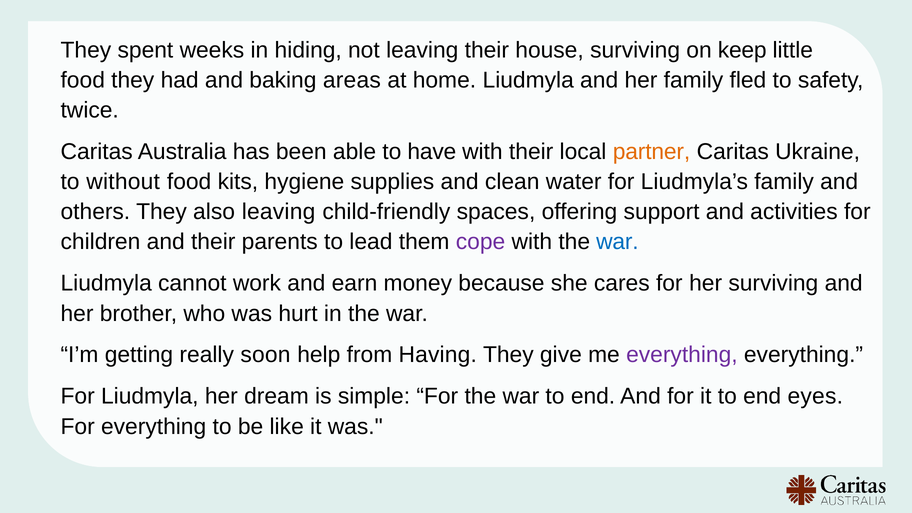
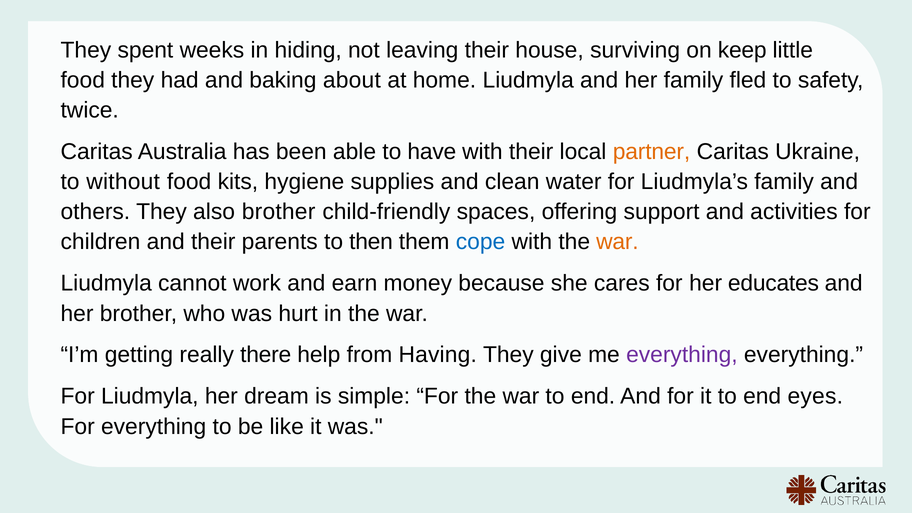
areas: areas -> about
also leaving: leaving -> brother
lead: lead -> then
cope colour: purple -> blue
war at (617, 242) colour: blue -> orange
her surviving: surviving -> educates
soon: soon -> there
